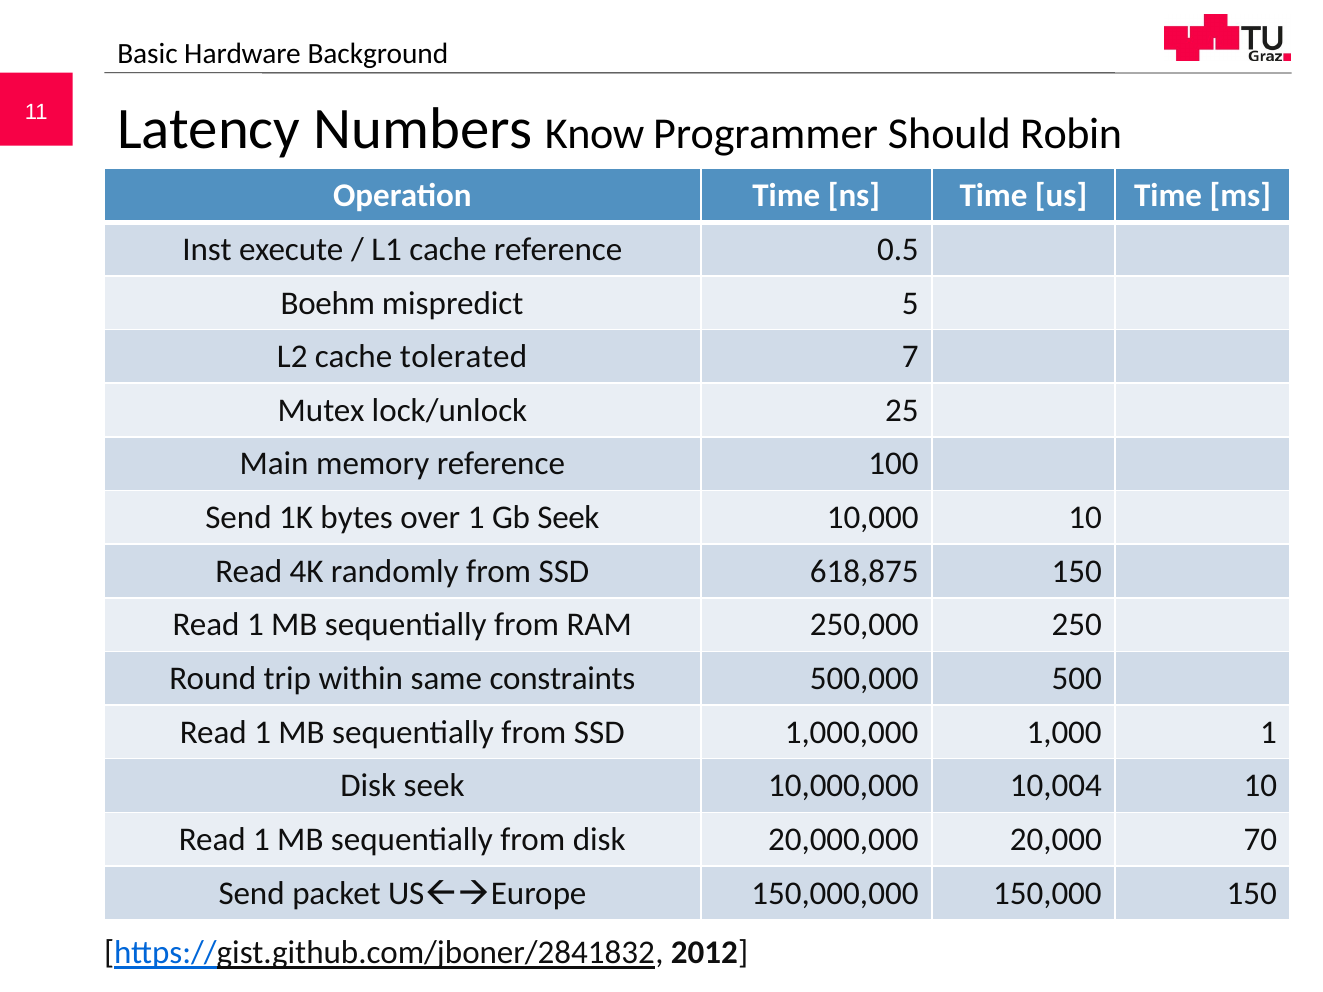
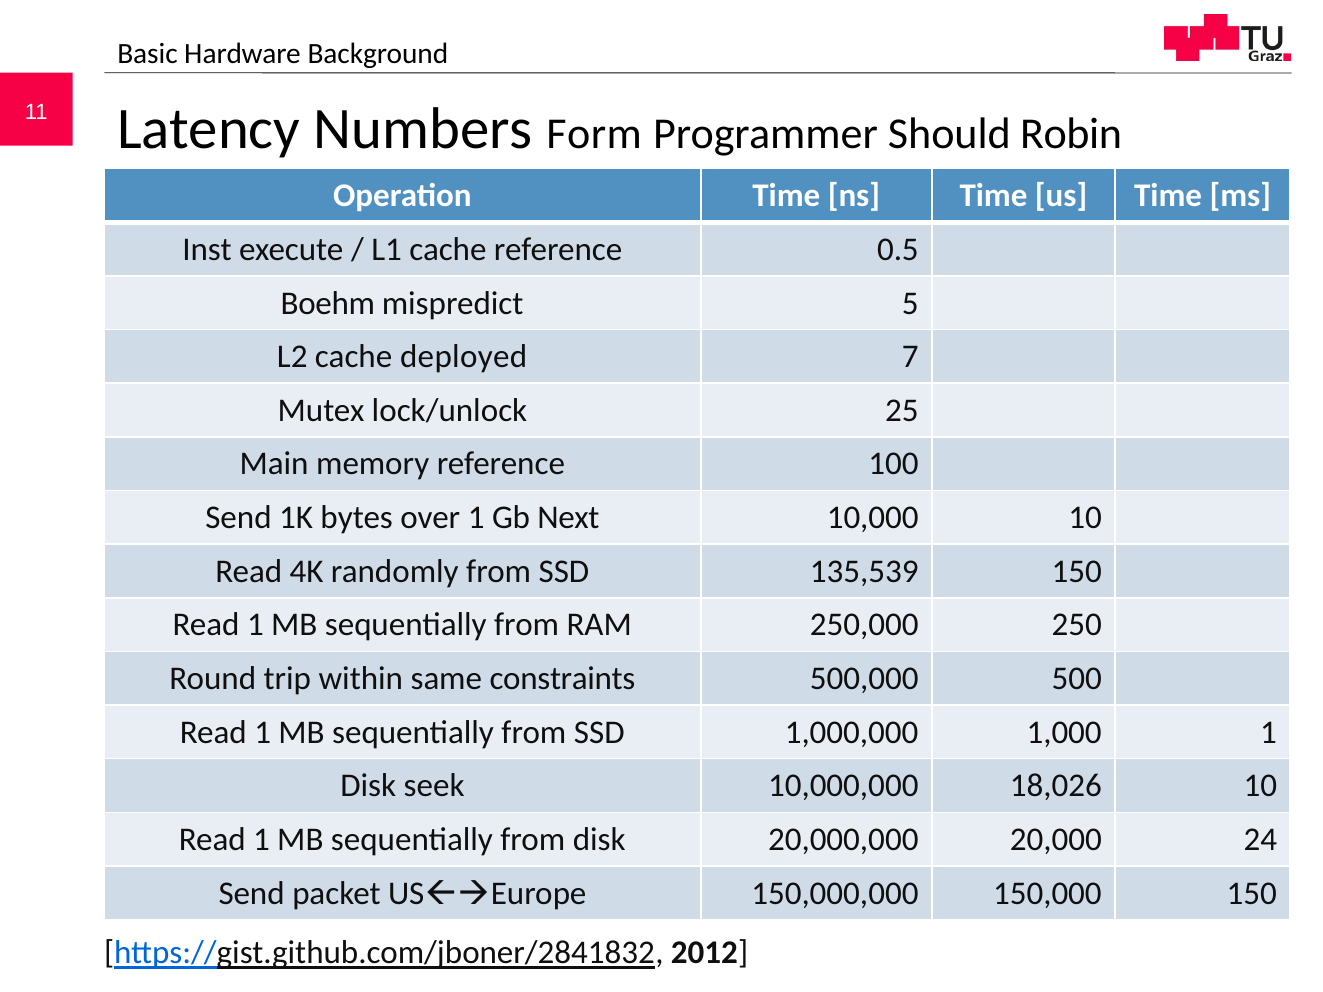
Know: Know -> Form
tolerated: tolerated -> deployed
Gb Seek: Seek -> Next
618,875: 618,875 -> 135,539
10,004: 10,004 -> 18,026
70: 70 -> 24
